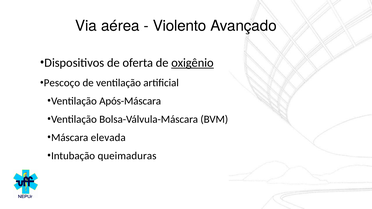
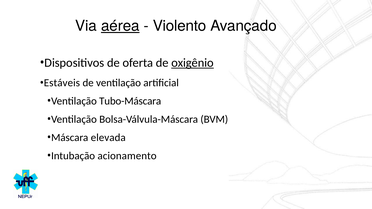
aérea underline: none -> present
Pescoço: Pescoço -> Estáveis
Após-Máscara: Após-Máscara -> Tubo-Máscara
queimaduras: queimaduras -> acionamento
